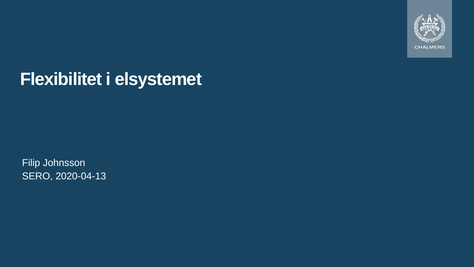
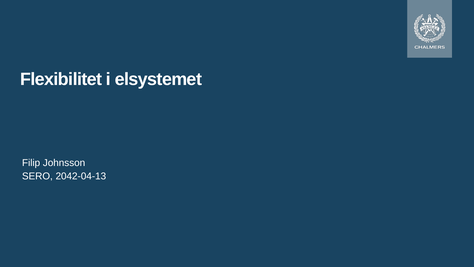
2020-04-13: 2020-04-13 -> 2042-04-13
